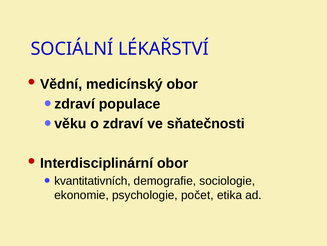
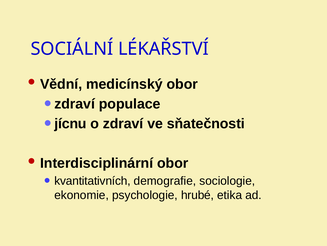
věku: věku -> jícnu
počet: počet -> hrubé
